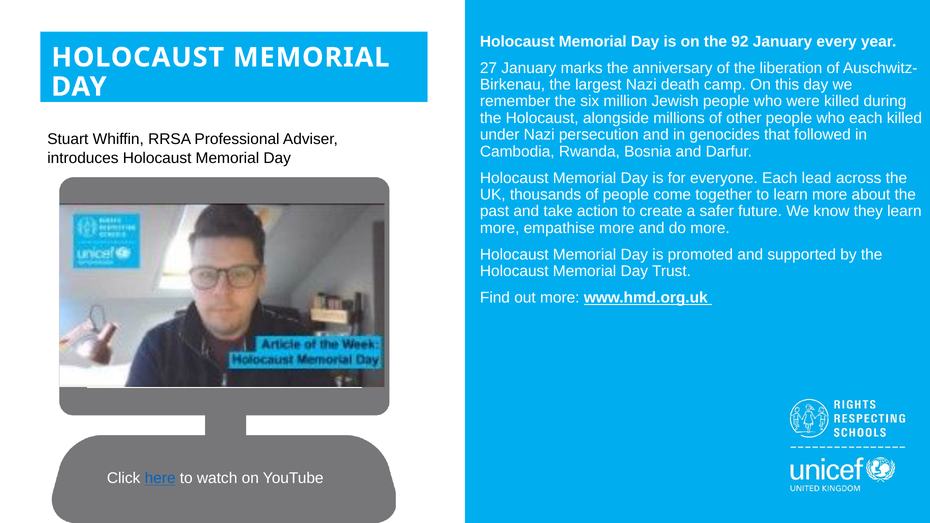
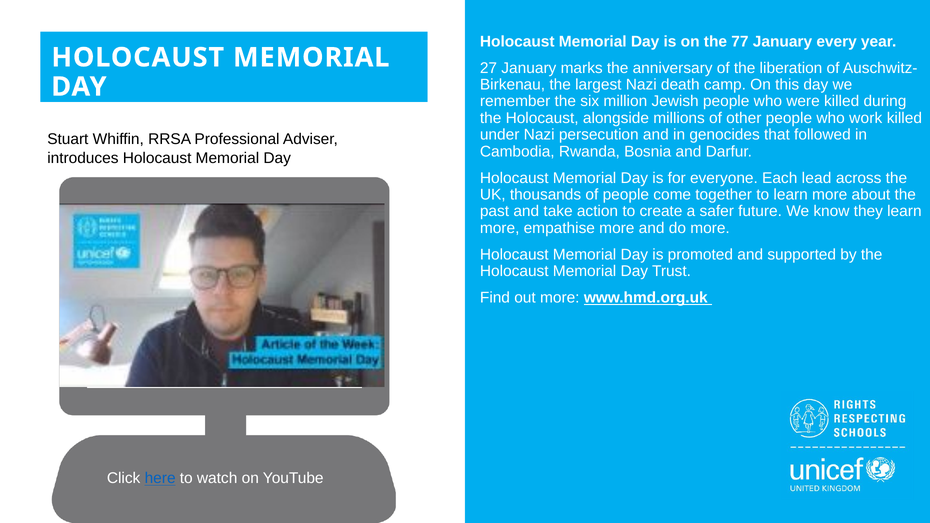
92: 92 -> 77
who each: each -> work
